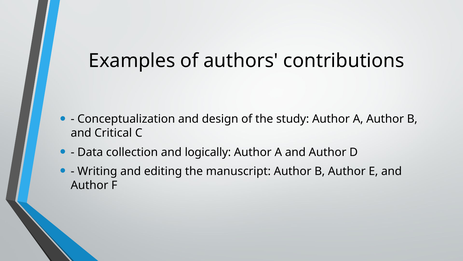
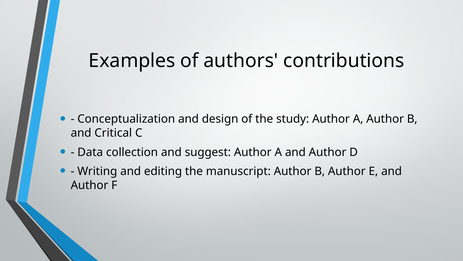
logically: logically -> suggest
